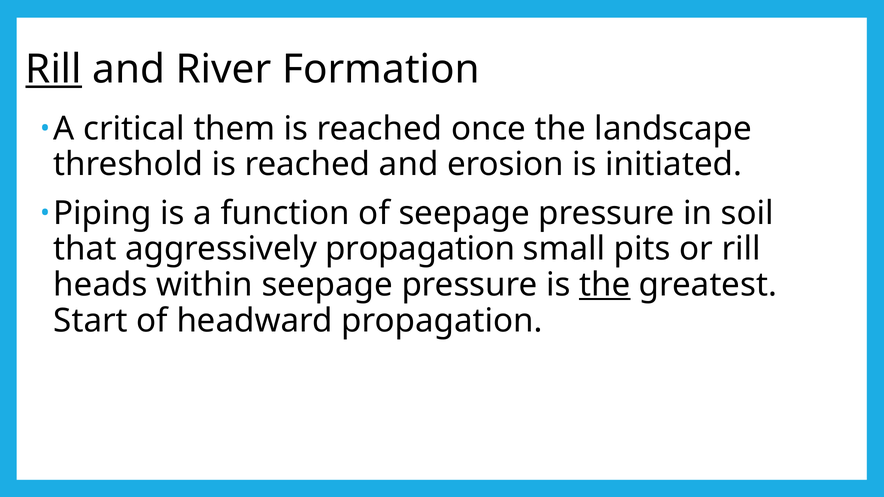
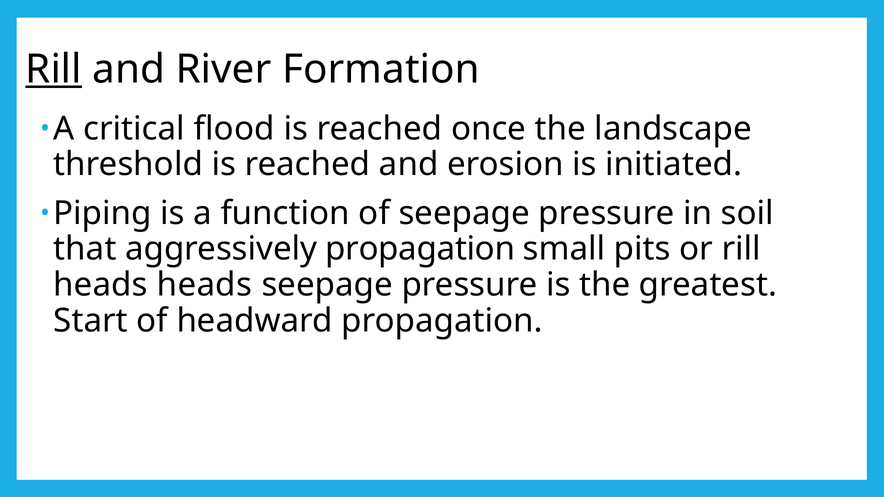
them: them -> flood
heads within: within -> heads
the at (605, 285) underline: present -> none
